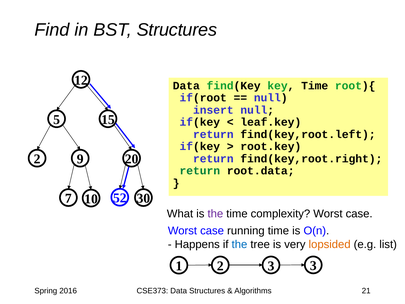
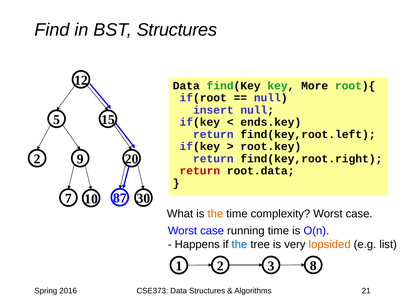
key Time: Time -> More
leaf.key: leaf.key -> ends.key
return at (200, 171) colour: green -> red
52: 52 -> 87
the at (215, 214) colour: purple -> orange
1 3: 3 -> 8
